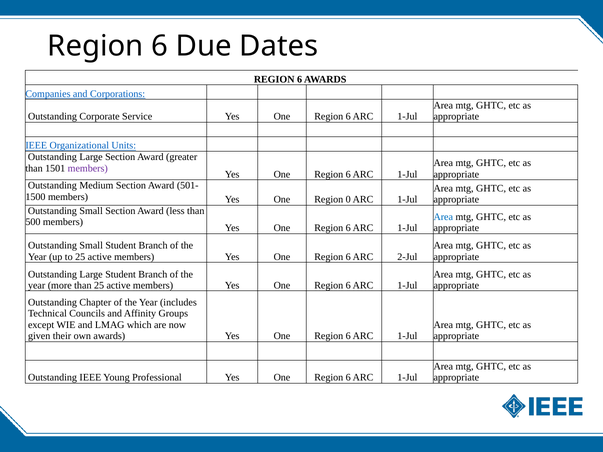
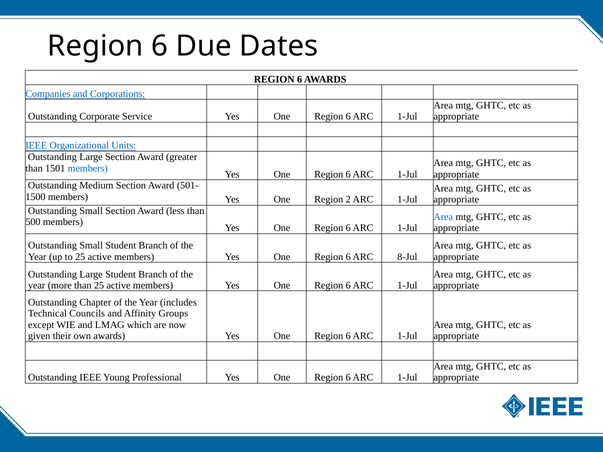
members at (88, 168) colour: purple -> blue
0: 0 -> 2
2-Jul: 2-Jul -> 8-Jul
